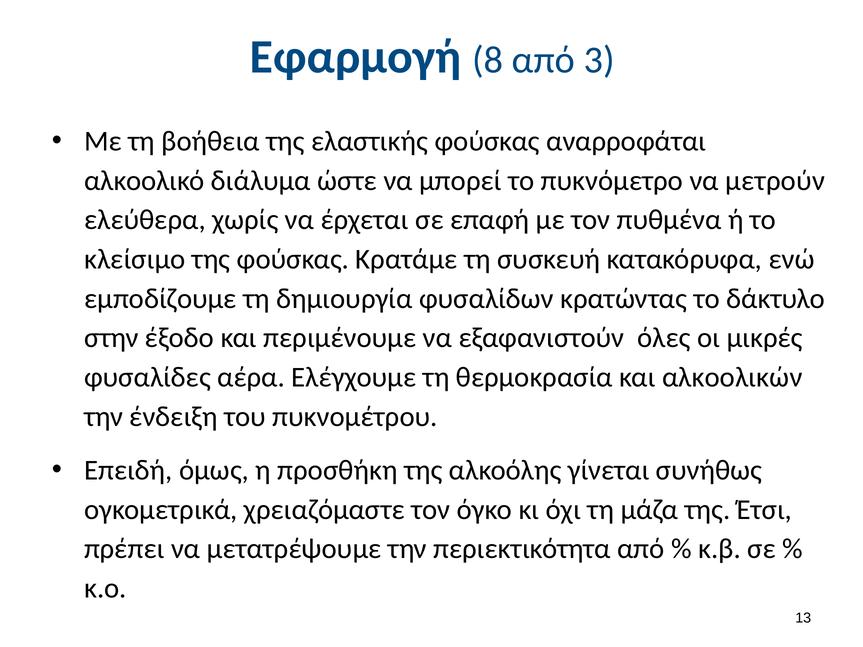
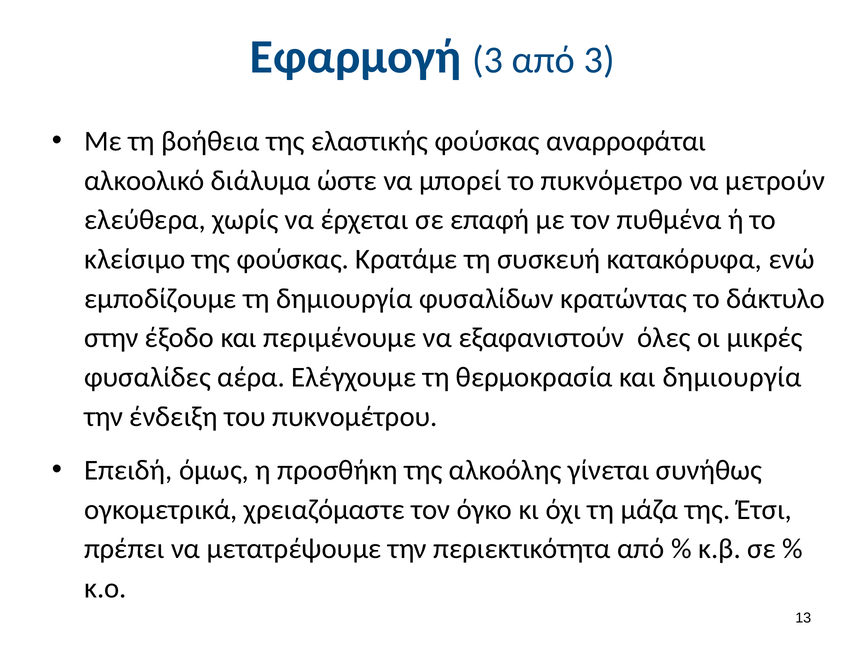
Εφαρμογή 8: 8 -> 3
και αλκοολικών: αλκοολικών -> δημιουργία
